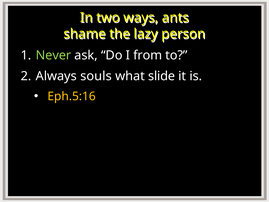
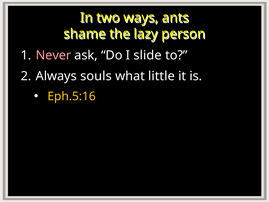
Never colour: light green -> pink
from: from -> slide
slide: slide -> little
